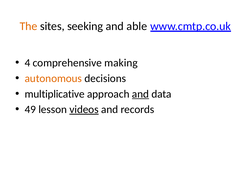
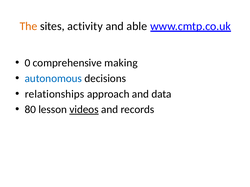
seeking: seeking -> activity
4: 4 -> 0
autonomous colour: orange -> blue
multiplicative: multiplicative -> relationships
and at (140, 94) underline: present -> none
49: 49 -> 80
